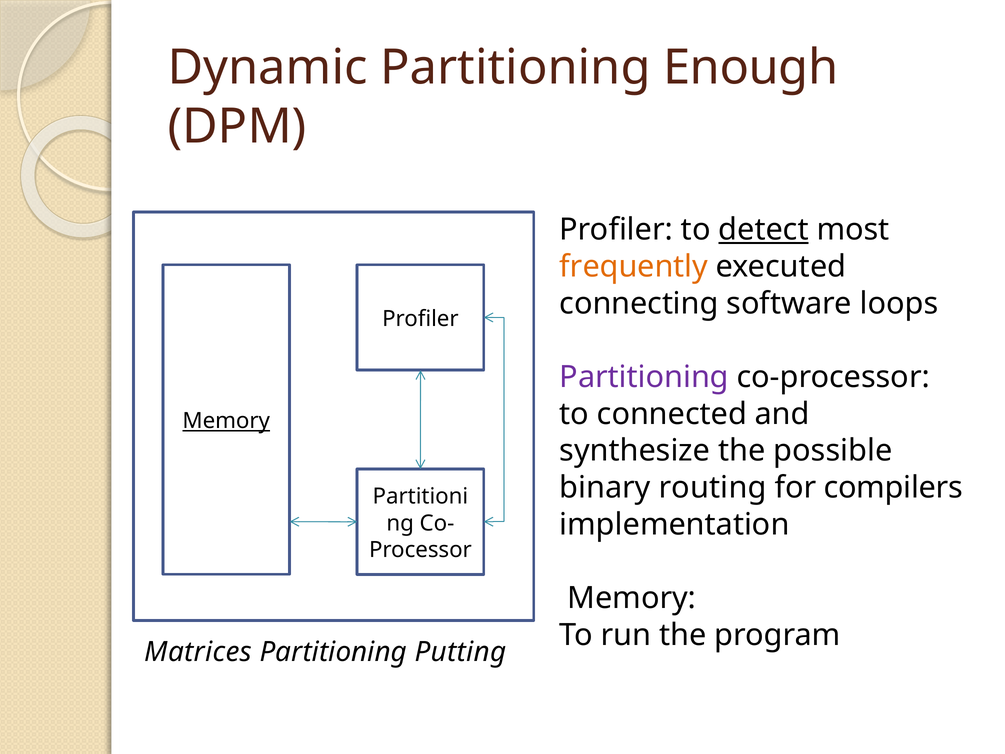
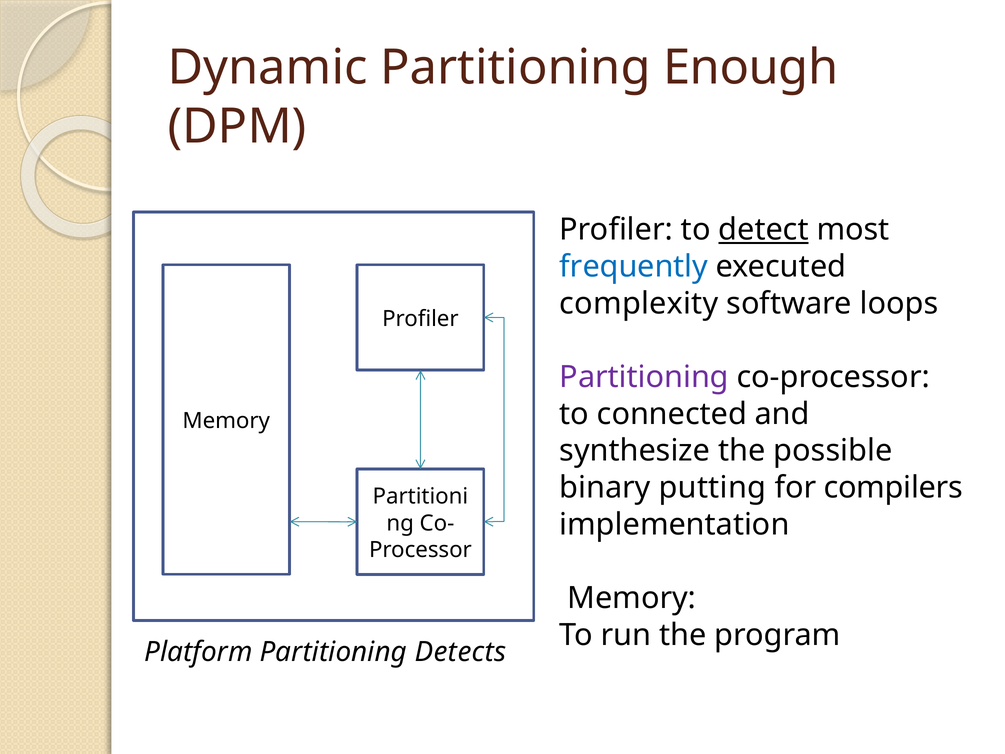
frequently colour: orange -> blue
connecting: connecting -> complexity
Memory at (226, 421) underline: present -> none
routing: routing -> putting
Matrices: Matrices -> Platform
Putting: Putting -> Detects
